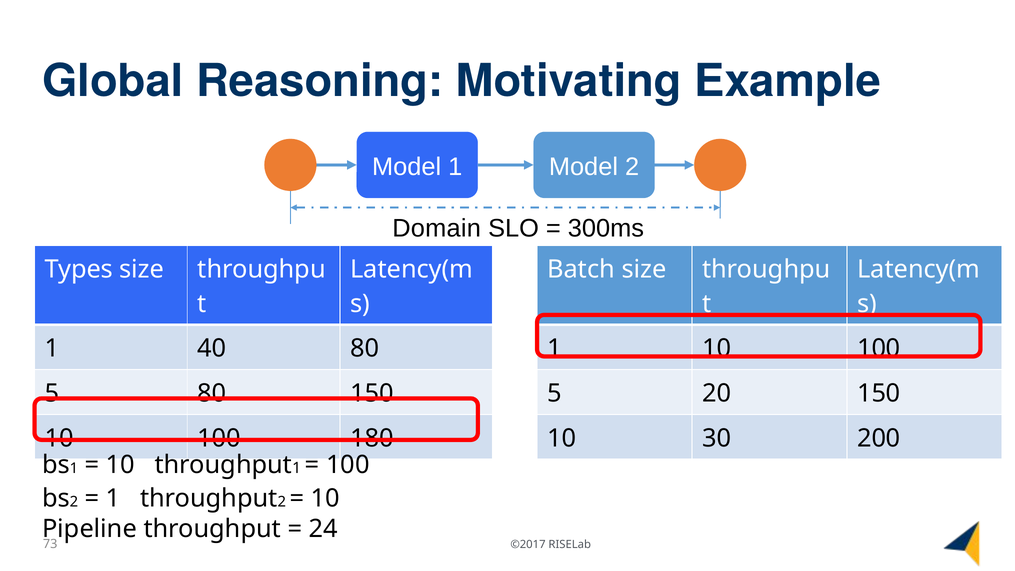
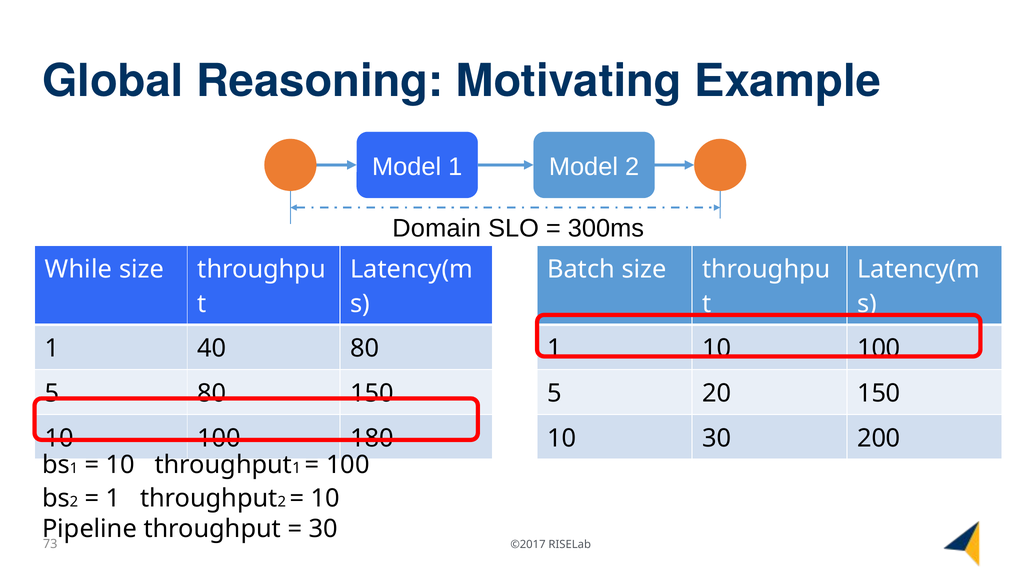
Types: Types -> While
24 at (323, 529): 24 -> 30
